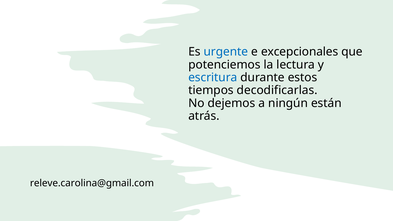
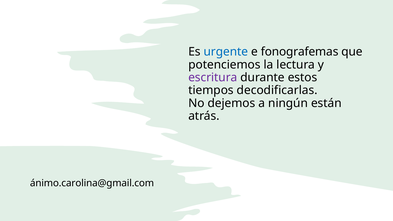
excepcionales: excepcionales -> fonografemas
escritura colour: blue -> purple
releve.carolina@gmail.com: releve.carolina@gmail.com -> ánimo.carolina@gmail.com
